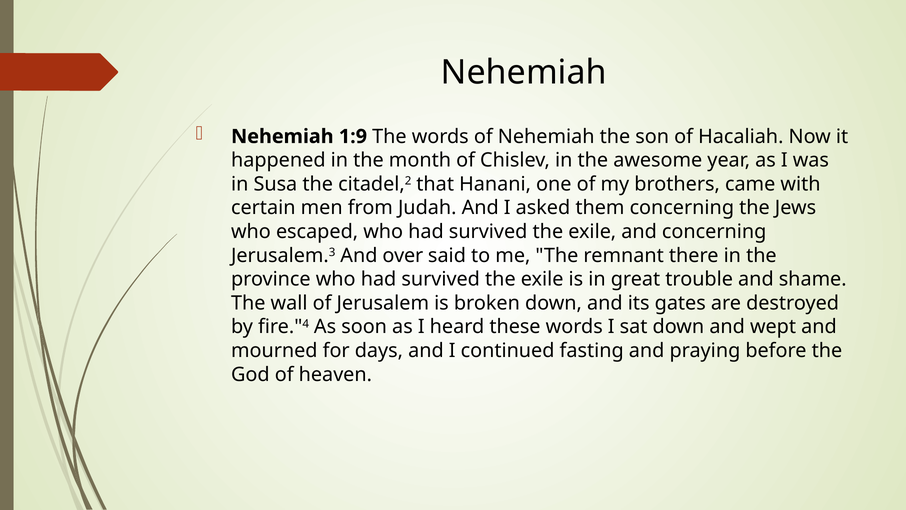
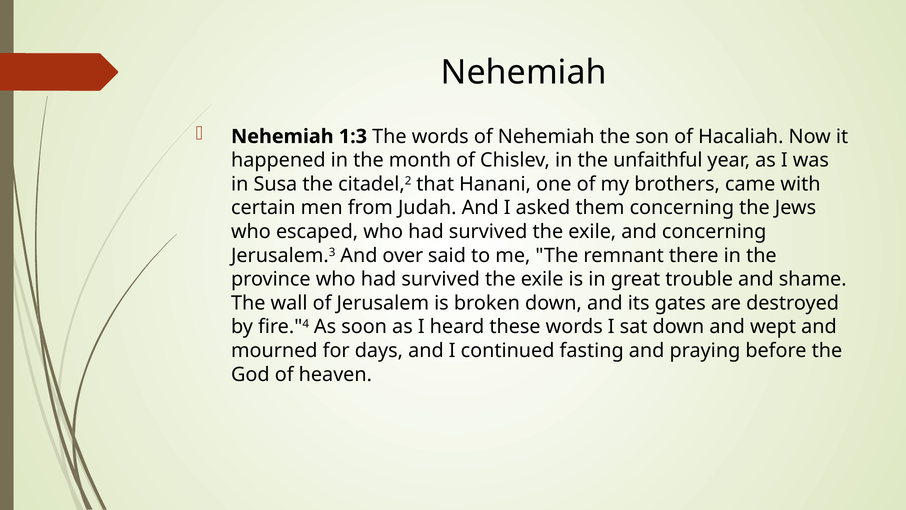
1:9: 1:9 -> 1:3
awesome: awesome -> unfaithful
